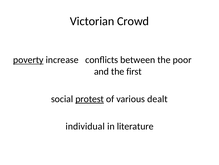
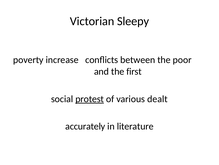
Crowd: Crowd -> Sleepy
poverty underline: present -> none
individual: individual -> accurately
